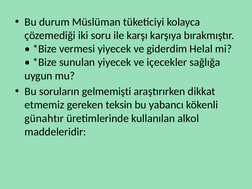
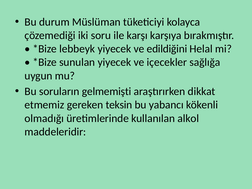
vermesi: vermesi -> lebbeyk
giderdim: giderdim -> edildiğini
günahtır: günahtır -> olmadığı
